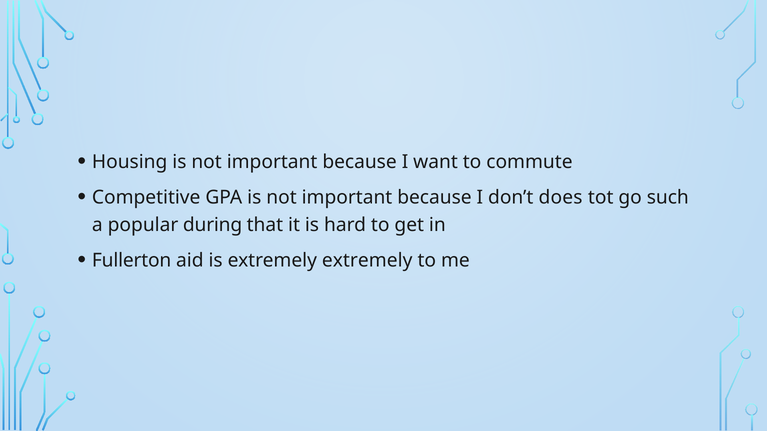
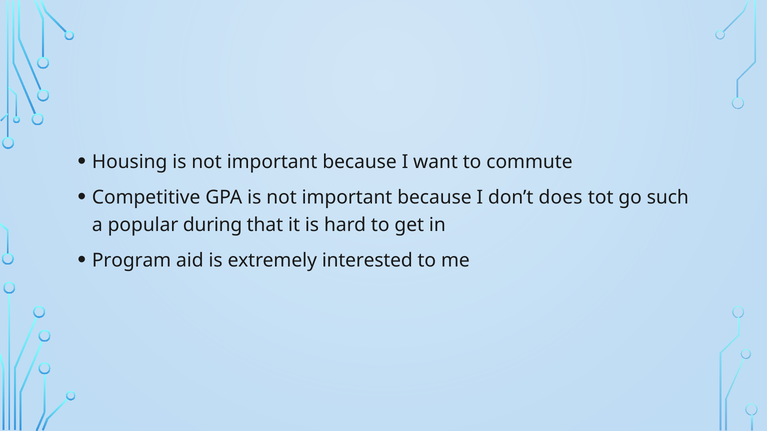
Fullerton: Fullerton -> Program
extremely extremely: extremely -> interested
